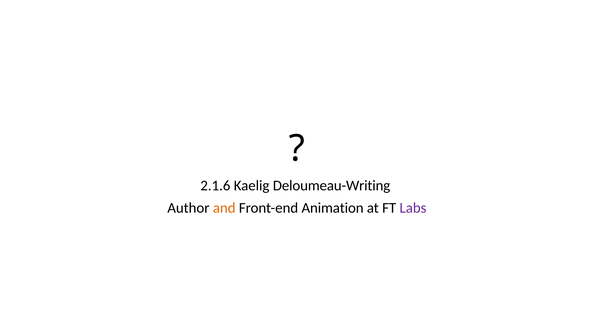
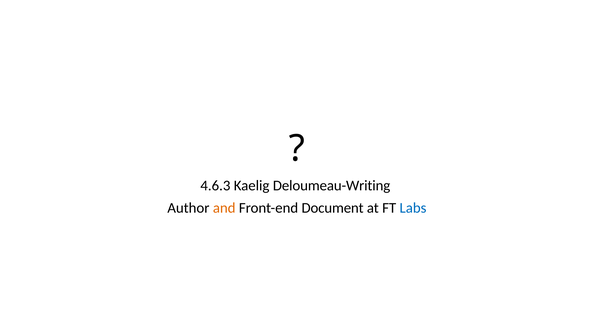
2.1.6: 2.1.6 -> 4.6.3
Animation: Animation -> Document
Labs colour: purple -> blue
